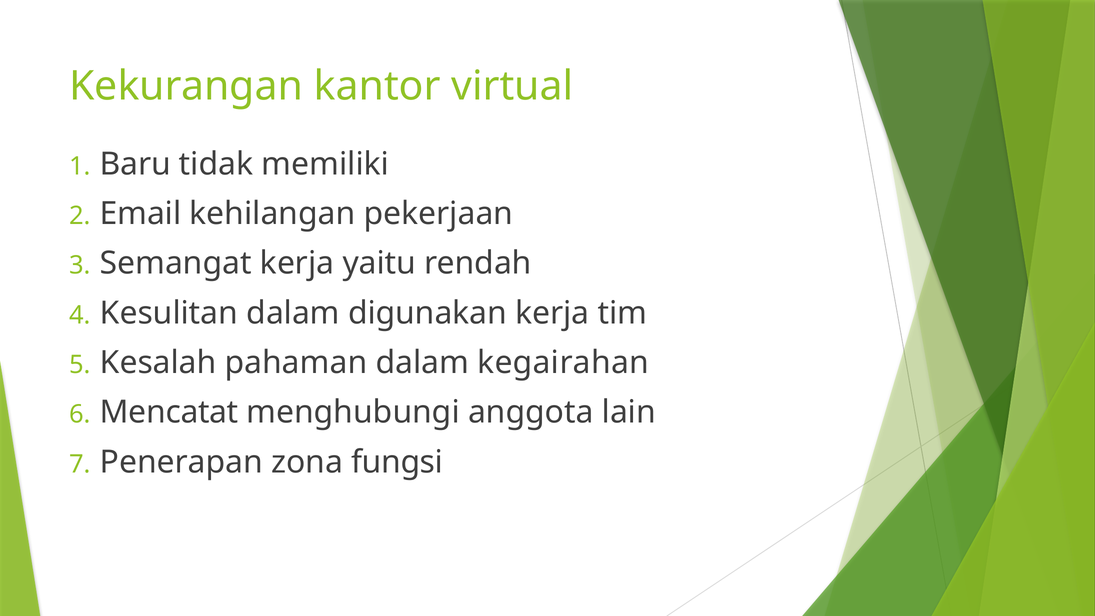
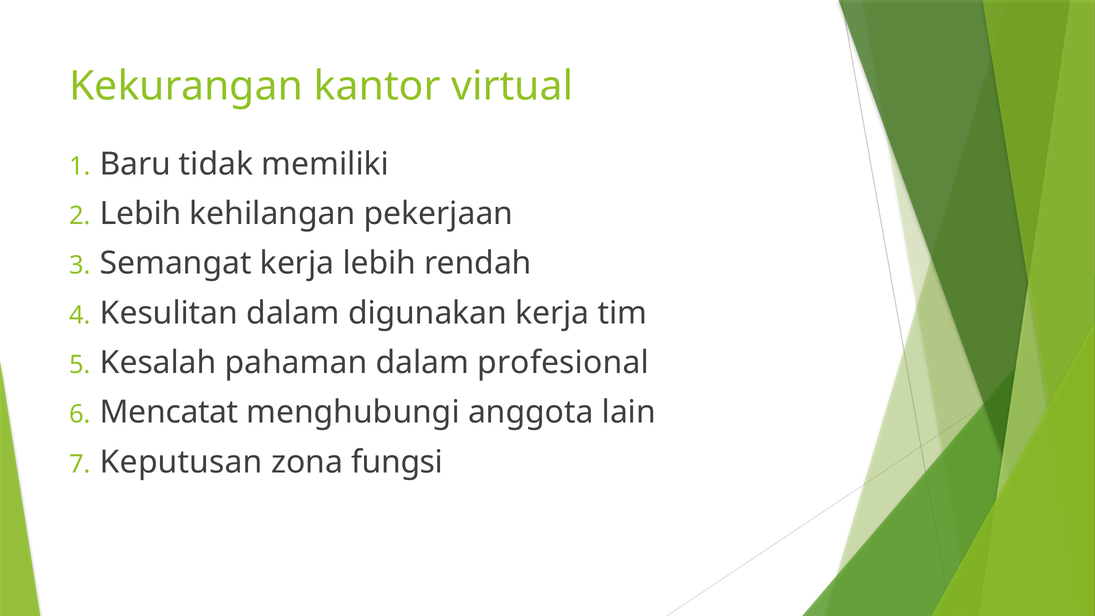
Email at (141, 214): Email -> Lebih
kerja yaitu: yaitu -> lebih
kegairahan: kegairahan -> profesional
Penerapan: Penerapan -> Keputusan
